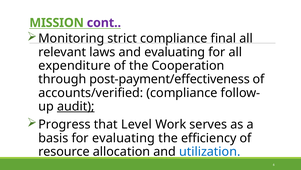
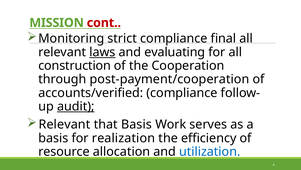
cont colour: purple -> red
laws underline: none -> present
expenditure: expenditure -> construction
post-payment/effectiveness: post-payment/effectiveness -> post-payment/cooperation
Progress at (65, 124): Progress -> Relevant
that Level: Level -> Basis
for evaluating: evaluating -> realization
